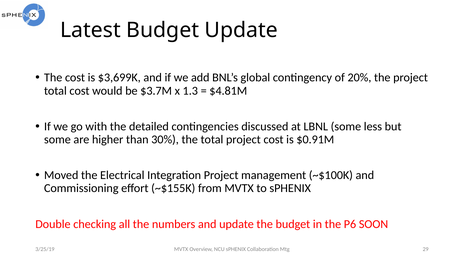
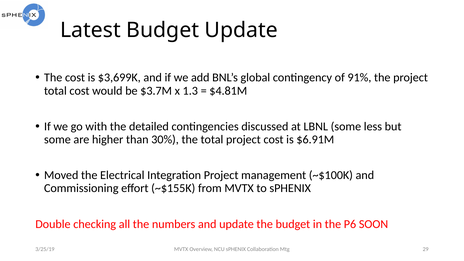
20%: 20% -> 91%
$0.91M: $0.91M -> $6.91M
